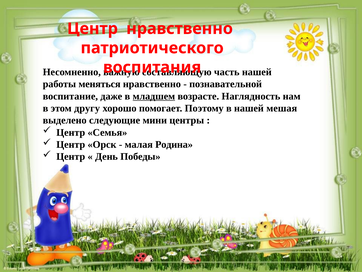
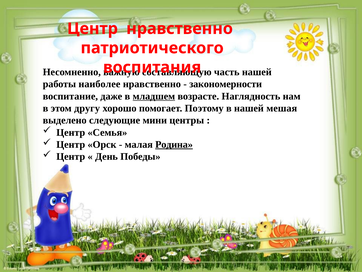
меняться: меняться -> наиболее
познавательной: познавательной -> закономерности
Родина underline: none -> present
